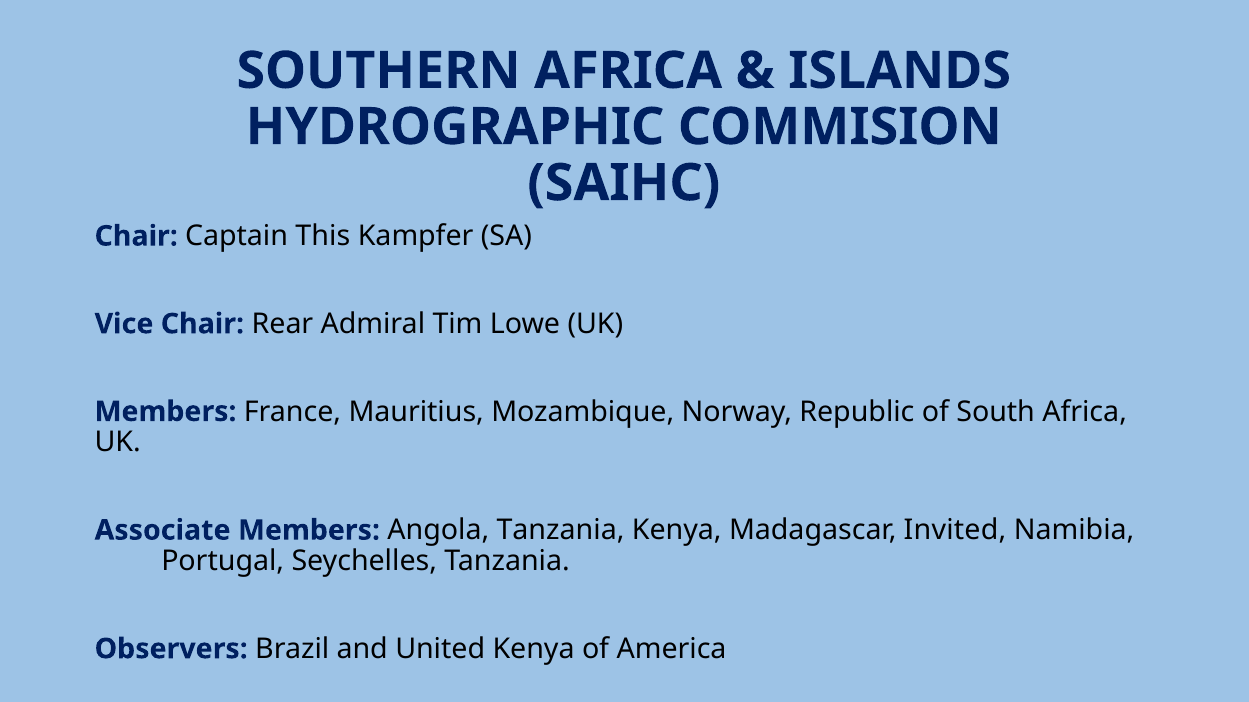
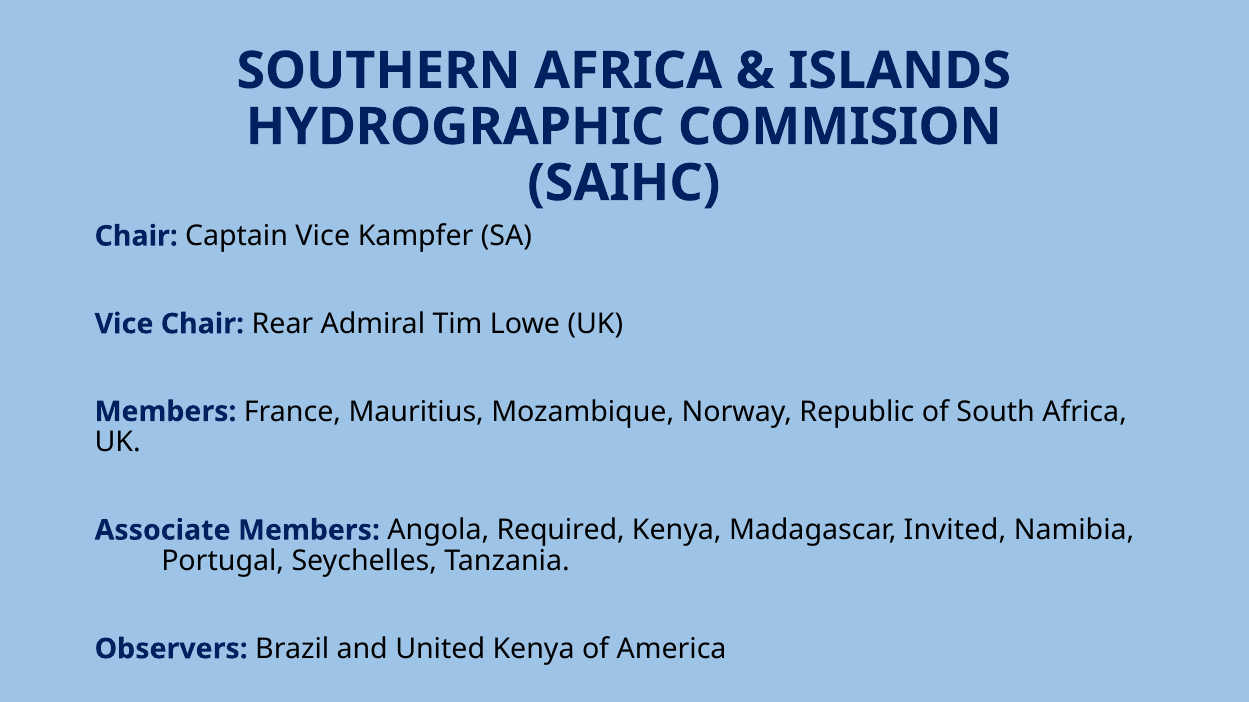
Captain This: This -> Vice
Angola Tanzania: Tanzania -> Required
